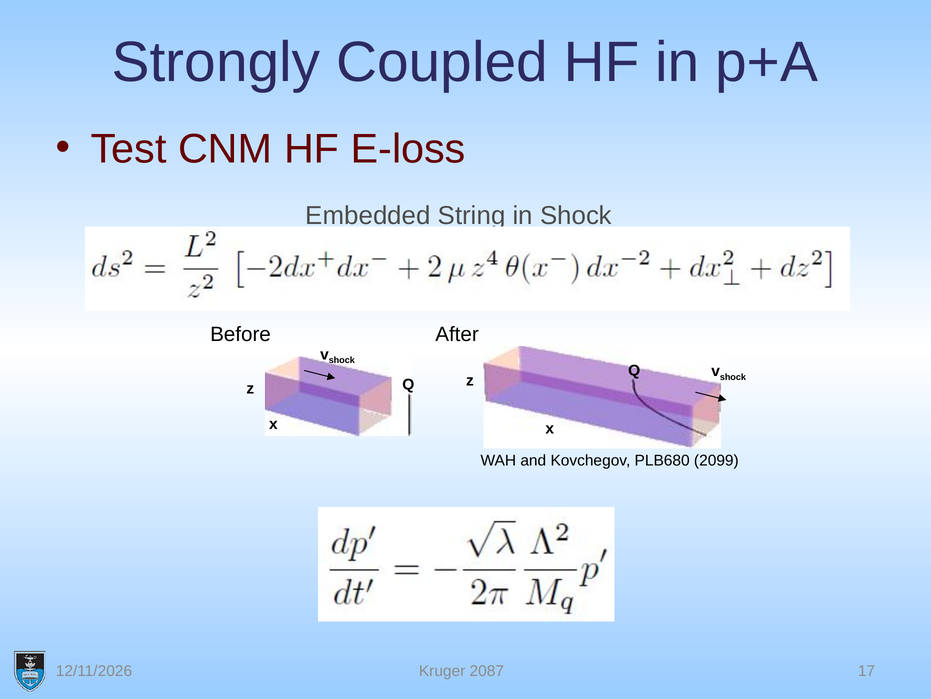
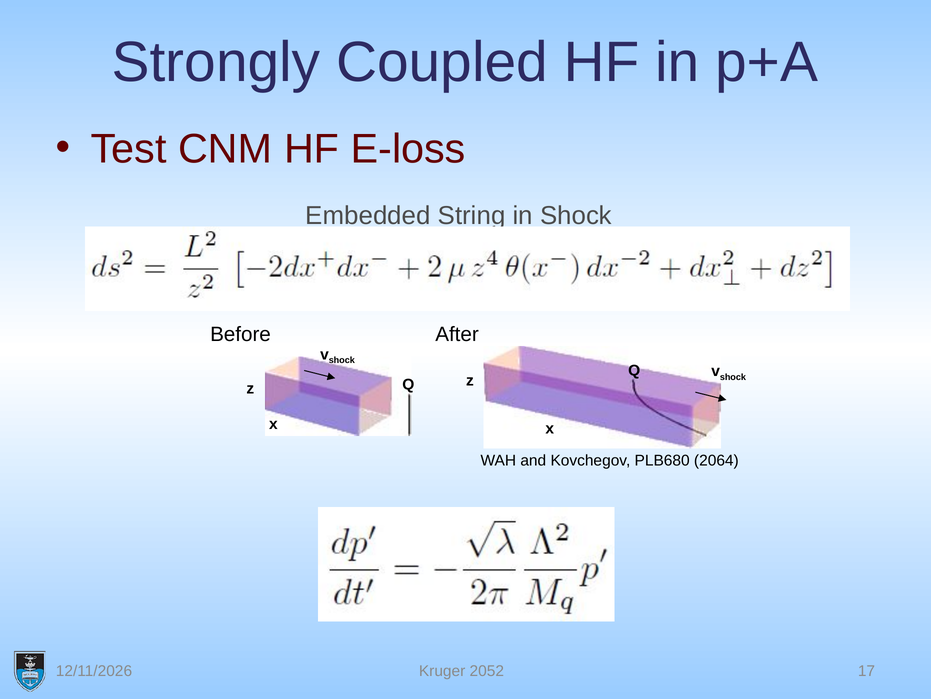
2099: 2099 -> 2064
2087: 2087 -> 2052
